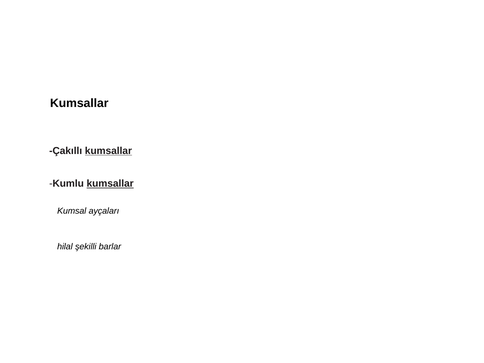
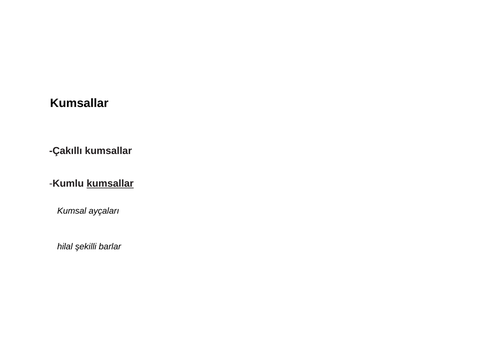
kumsallar at (108, 151) underline: present -> none
